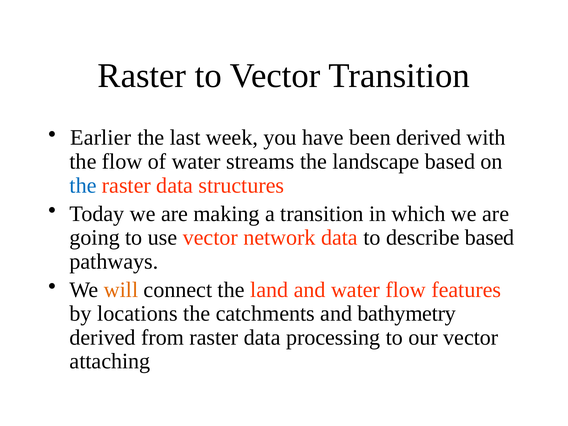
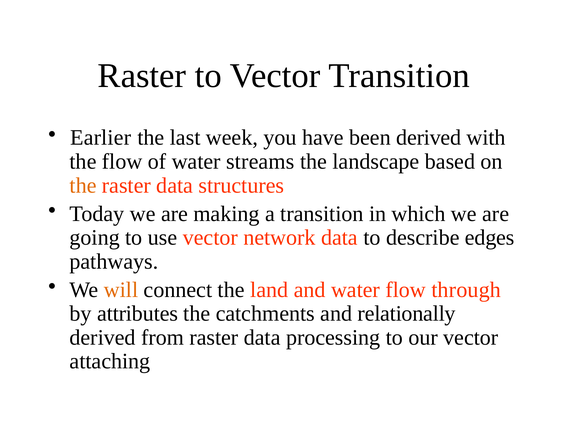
the at (83, 185) colour: blue -> orange
describe based: based -> edges
features: features -> through
locations: locations -> attributes
bathymetry: bathymetry -> relationally
